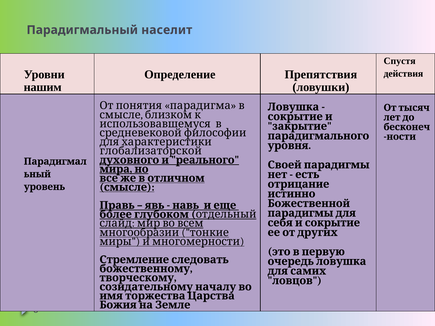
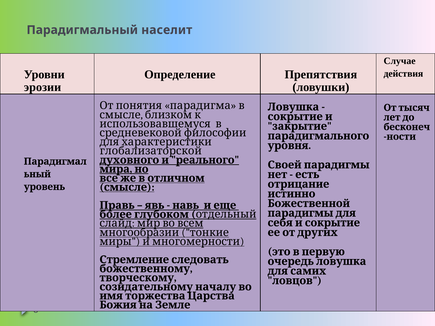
Спустя: Спустя -> Случае
нашим: нашим -> эрозии
